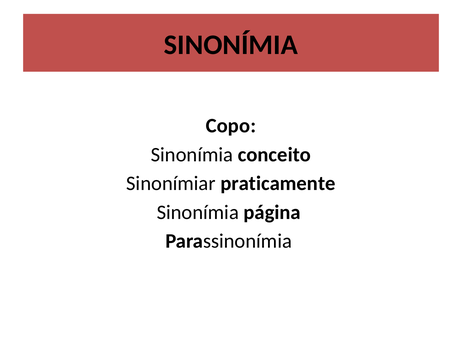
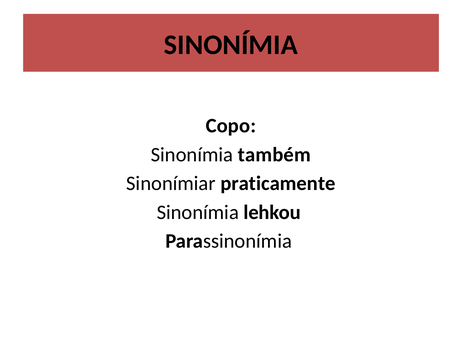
conceito: conceito -> também
página: página -> lehkou
